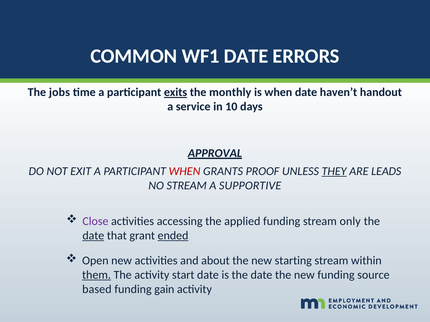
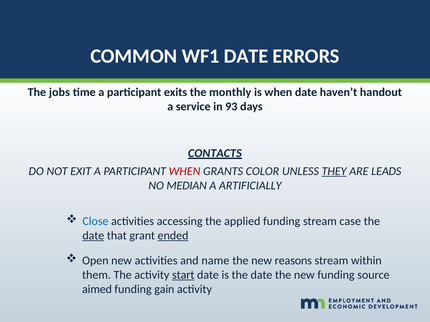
exits underline: present -> none
10: 10 -> 93
APPROVAL: APPROVAL -> CONTACTS
PROOF: PROOF -> COLOR
NO STREAM: STREAM -> MEDIAN
SUPPORTIVE: SUPPORTIVE -> ARTIFICIALLY
Close colour: purple -> blue
only: only -> case
about: about -> name
starting: starting -> reasons
them underline: present -> none
start underline: none -> present
based: based -> aimed
